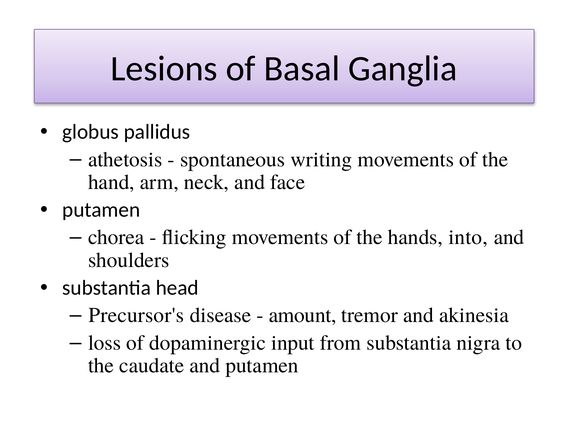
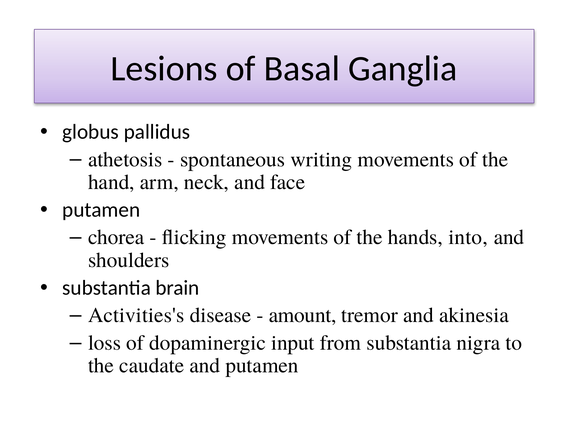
head: head -> brain
Precursor's: Precursor's -> Activities's
